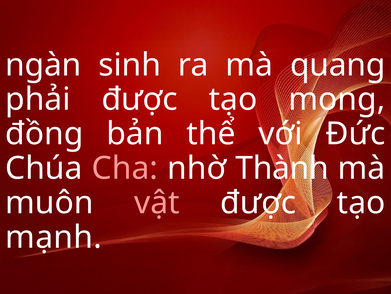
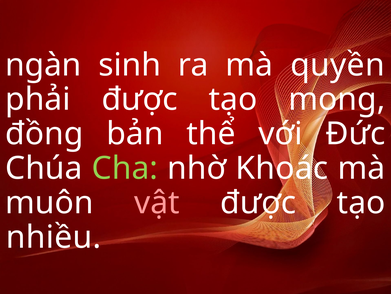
quang: quang -> quyền
Cha colour: pink -> light green
Thành: Thành -> Khoác
mạnh: mạnh -> nhiều
